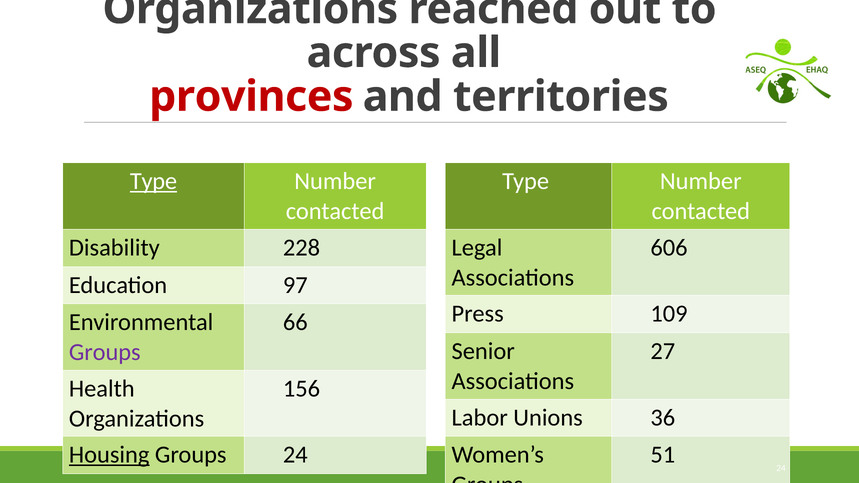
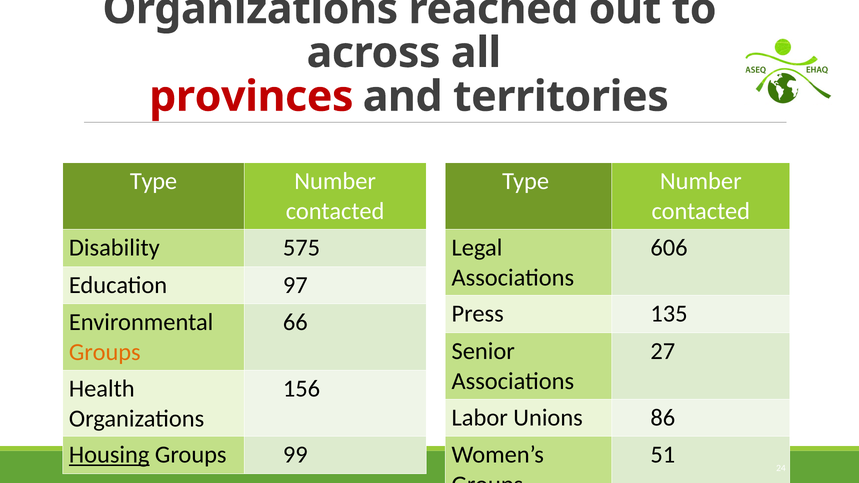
Type at (153, 181) underline: present -> none
228: 228 -> 575
109: 109 -> 135
Groups at (105, 352) colour: purple -> orange
36: 36 -> 86
Groups 24: 24 -> 99
